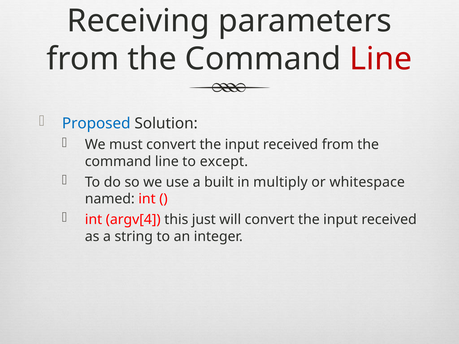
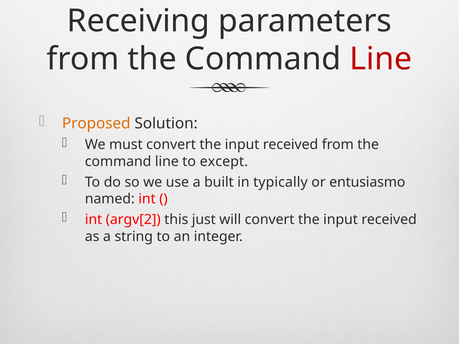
Proposed colour: blue -> orange
multiply: multiply -> typically
whitespace: whitespace -> entusiasmo
argv[4: argv[4 -> argv[2
